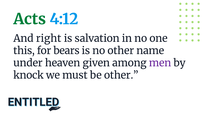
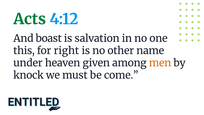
right: right -> boast
bears: bears -> right
men colour: purple -> orange
be other: other -> come
